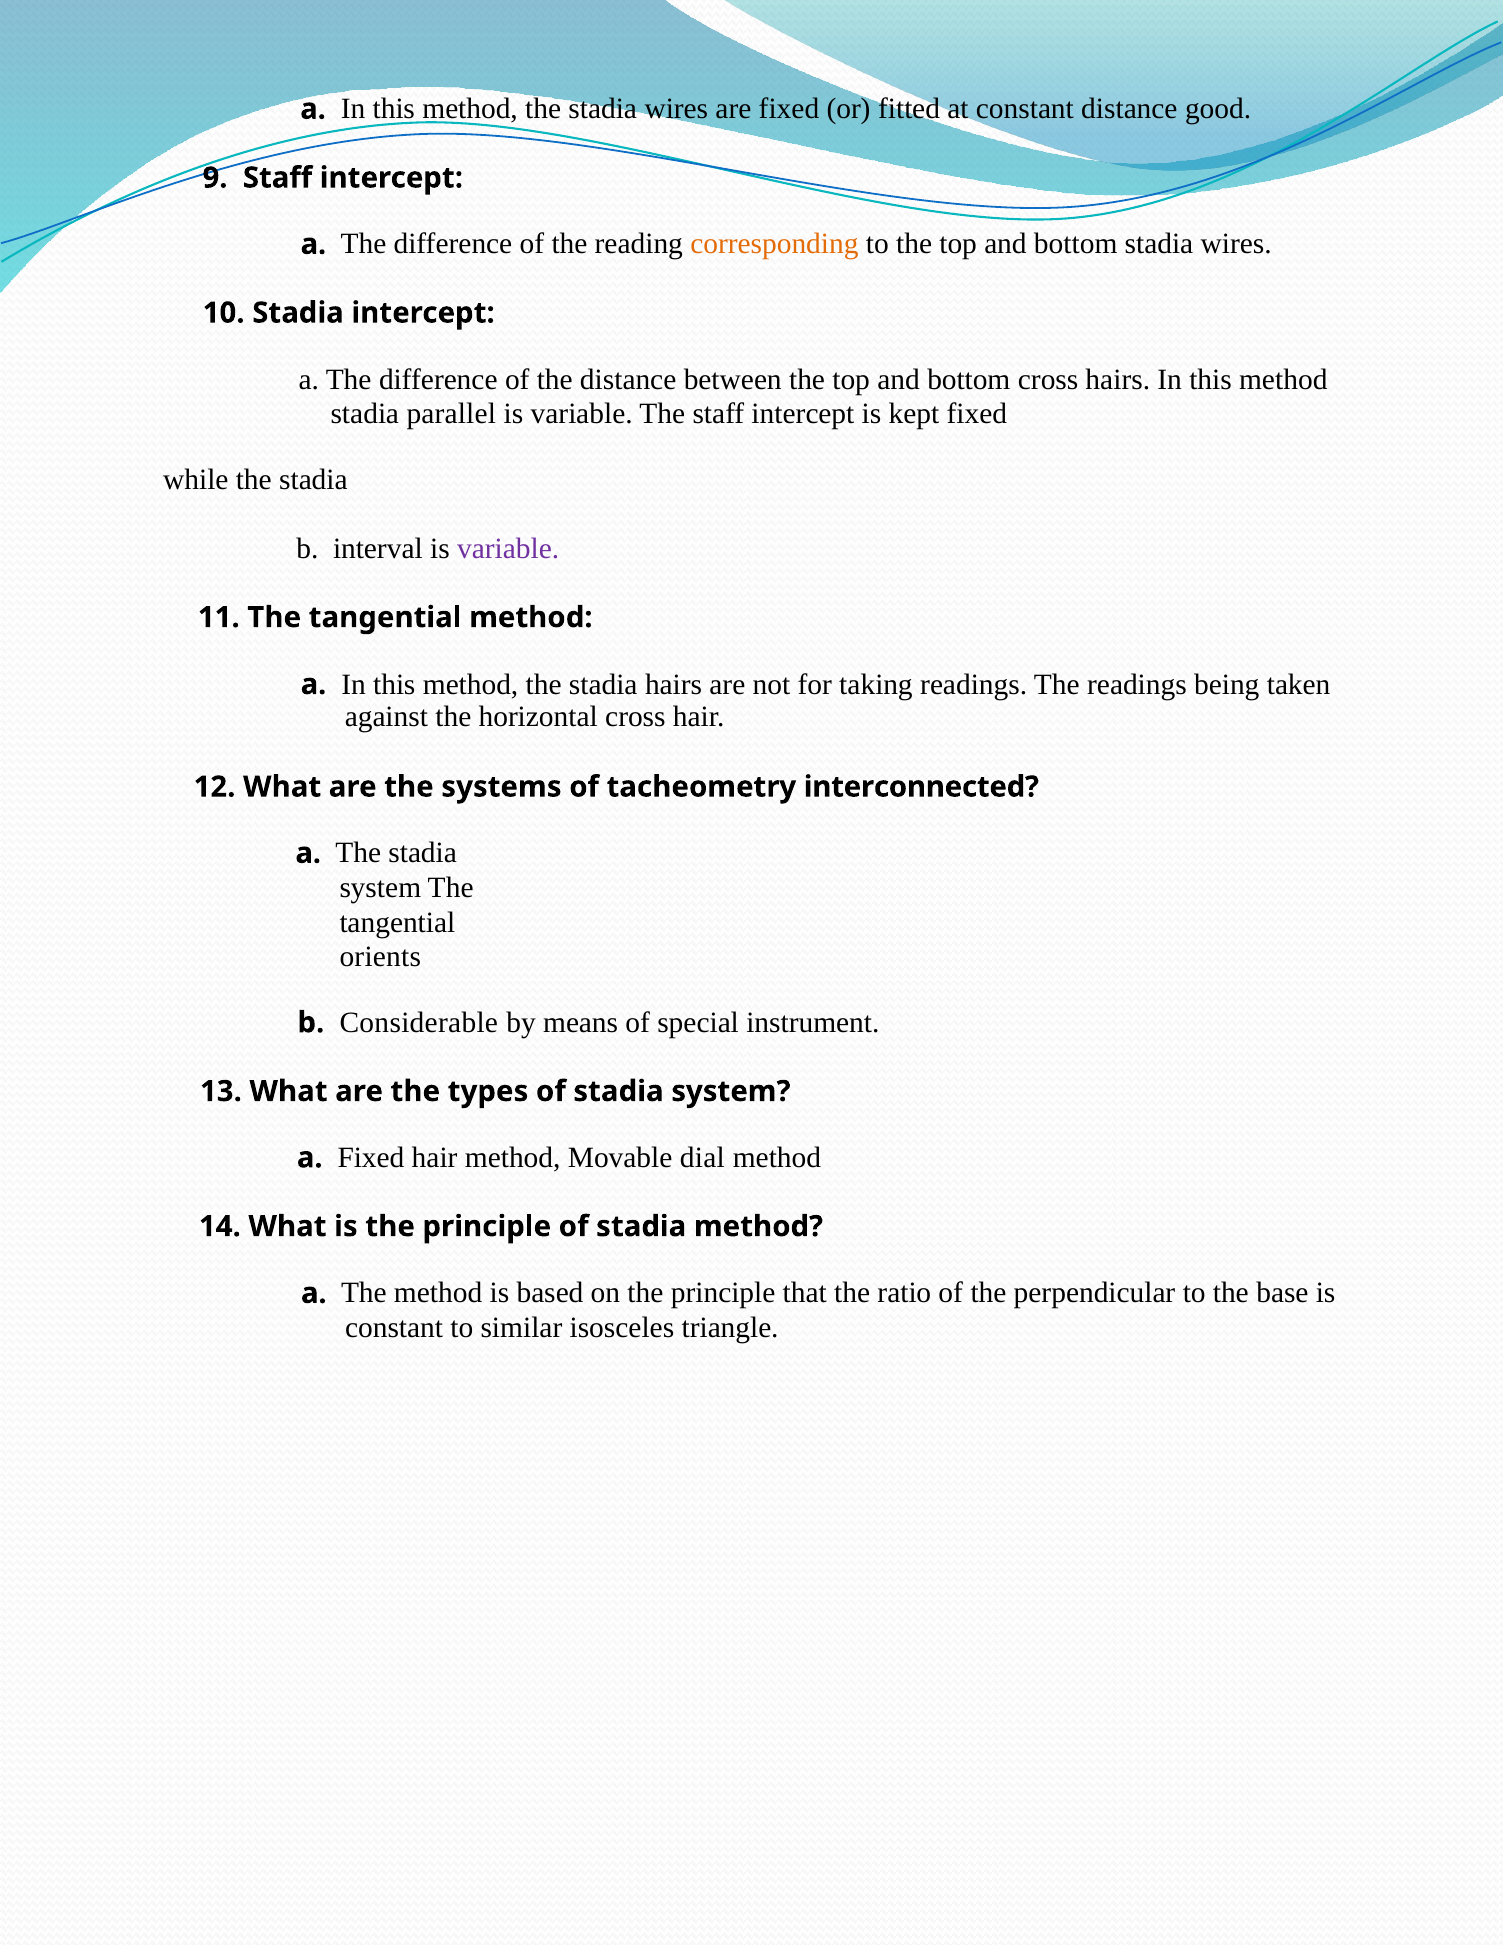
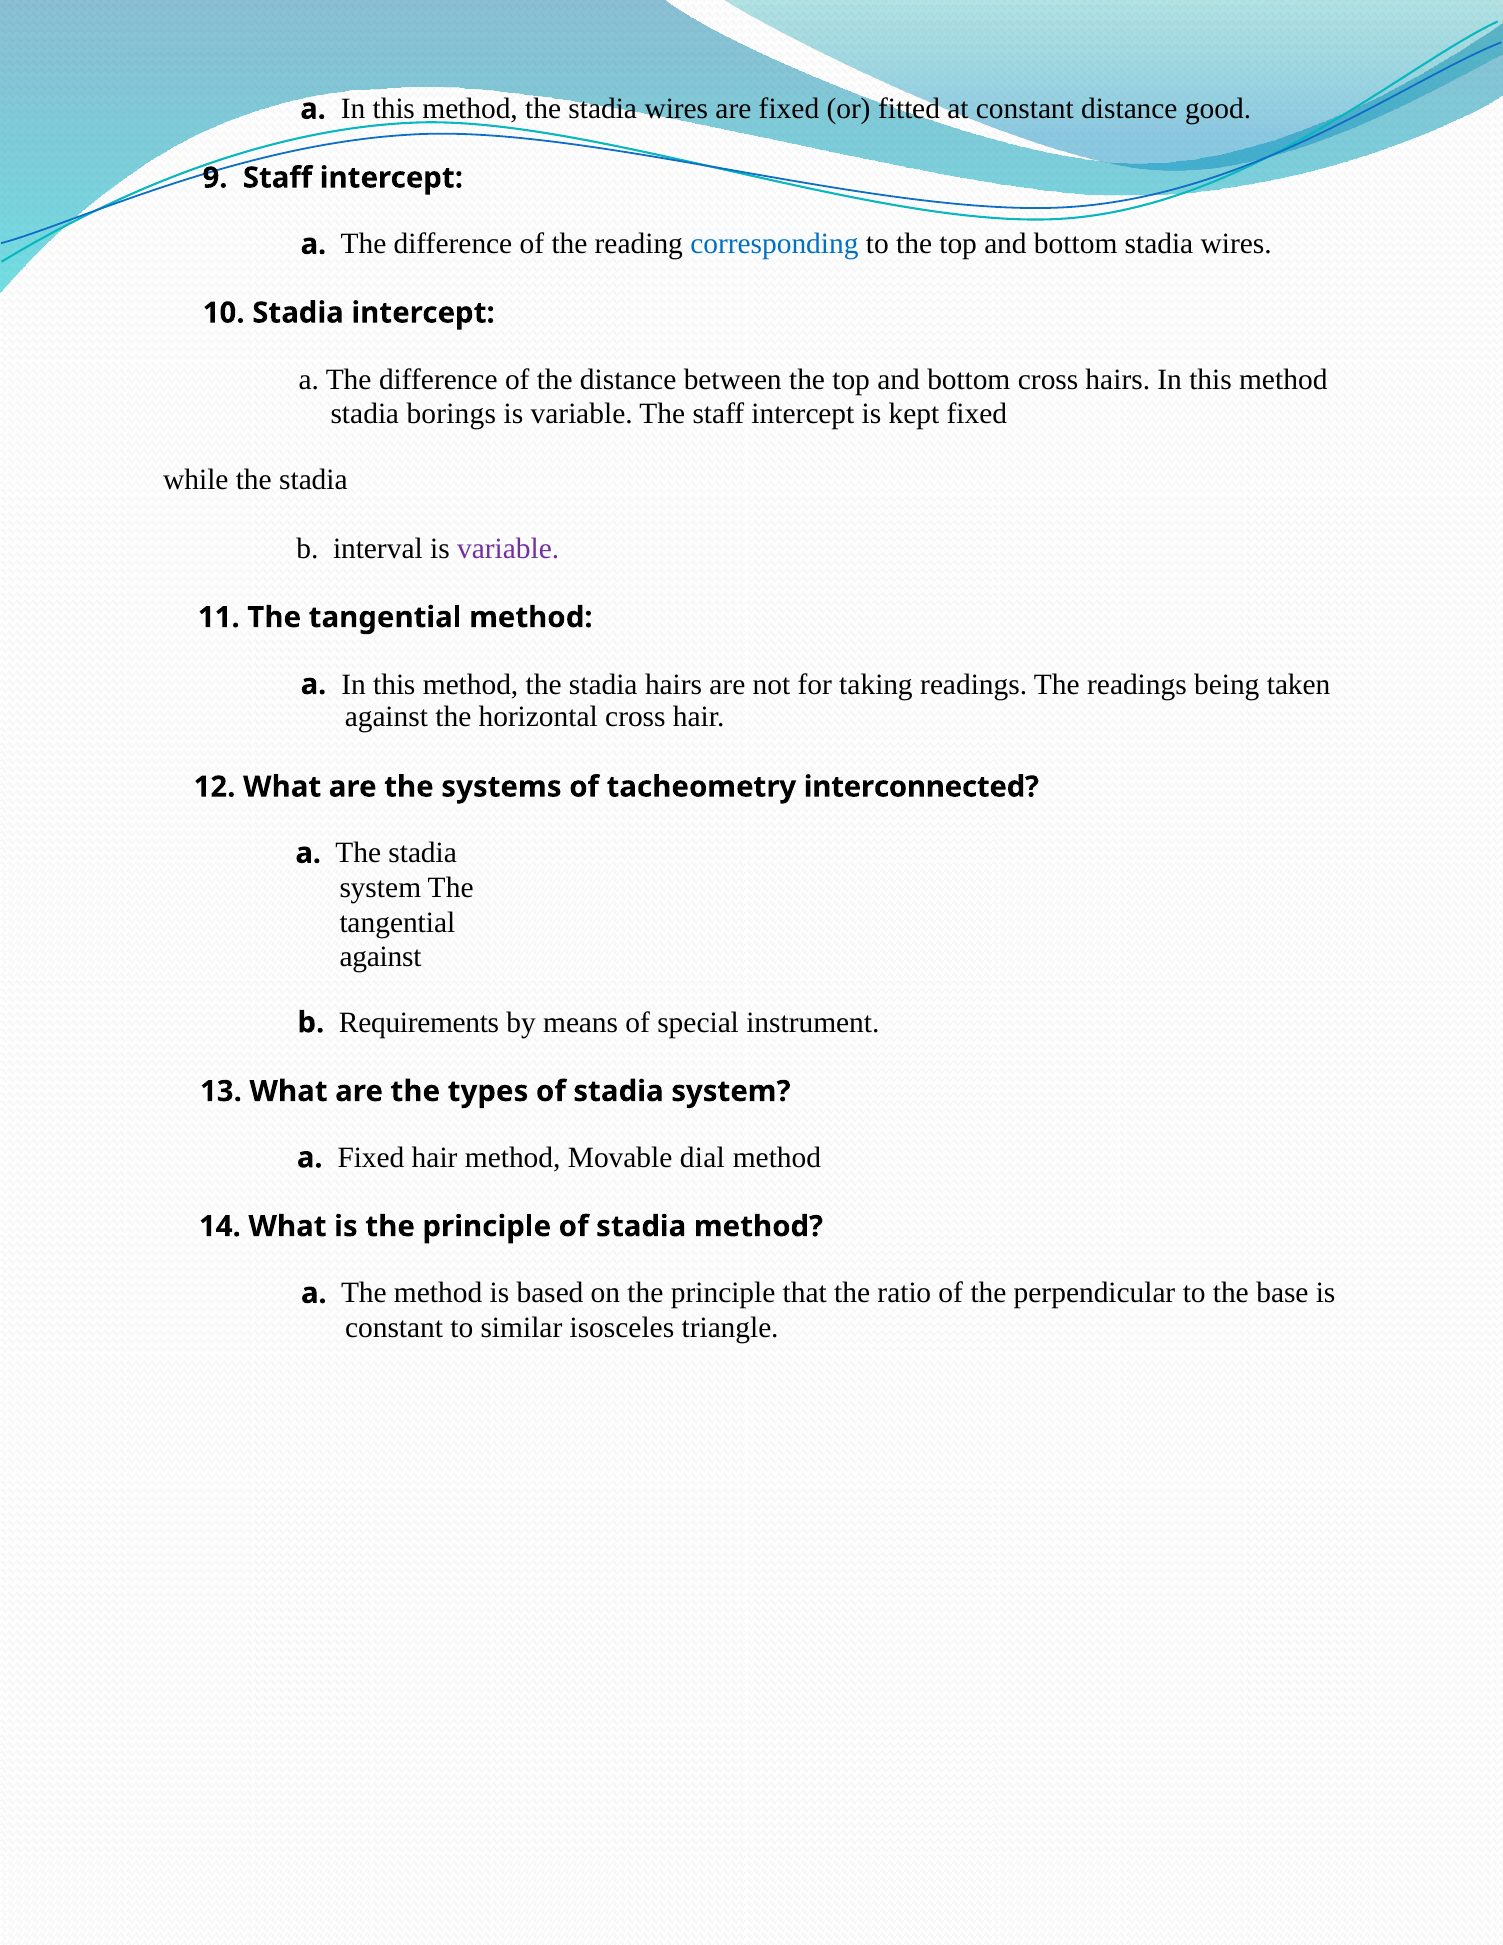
corresponding colour: orange -> blue
parallel: parallel -> borings
orients at (380, 957): orients -> against
Considerable: Considerable -> Requirements
